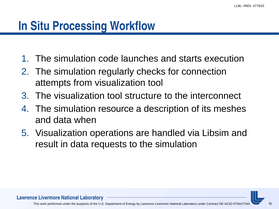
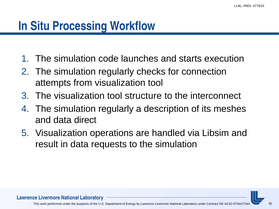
resource at (116, 109): resource -> regularly
when: when -> direct
